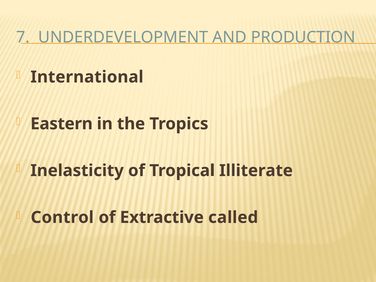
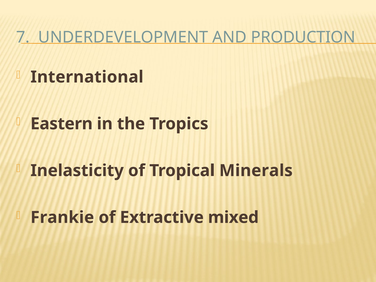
Illiterate: Illiterate -> Minerals
Control: Control -> Frankie
called: called -> mixed
